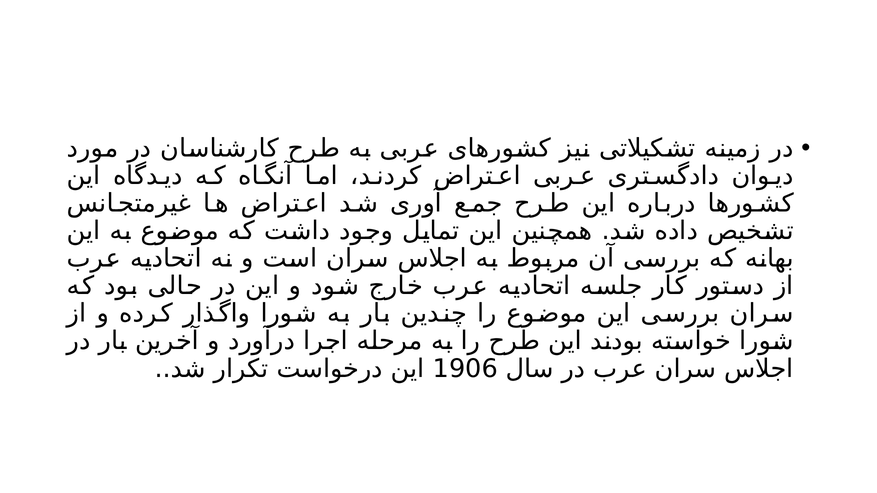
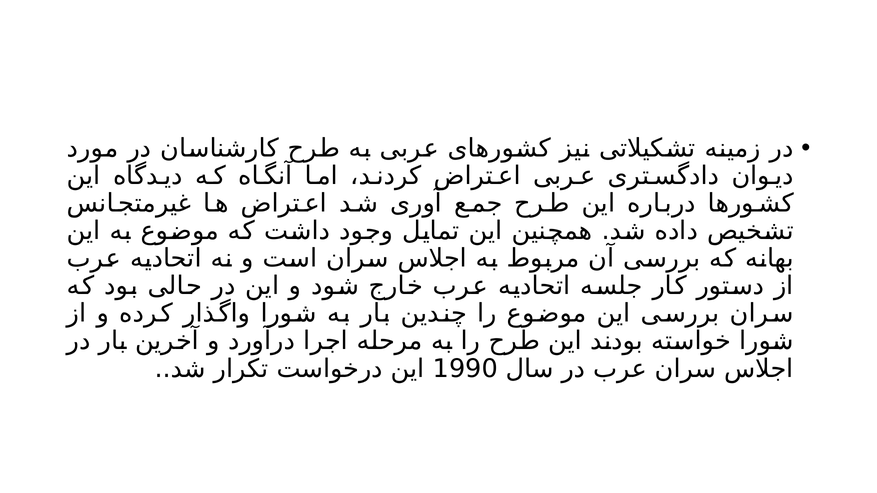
1906: 1906 -> 1990
